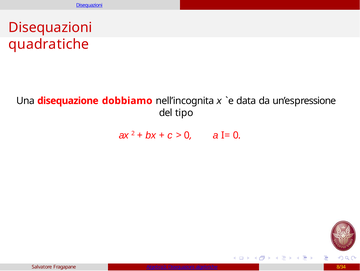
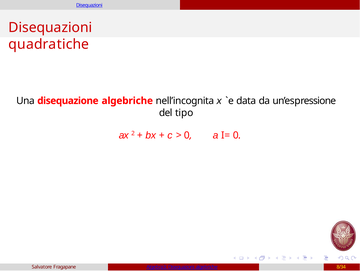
disequazione dobbiamo: dobbiamo -> algebriche
